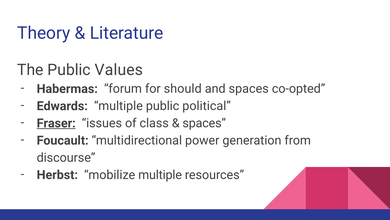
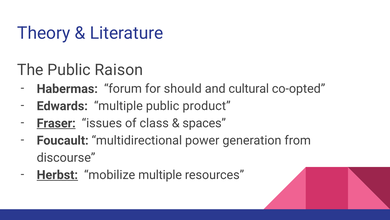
Values: Values -> Raison
and spaces: spaces -> cultural
political: political -> product
Herbst underline: none -> present
